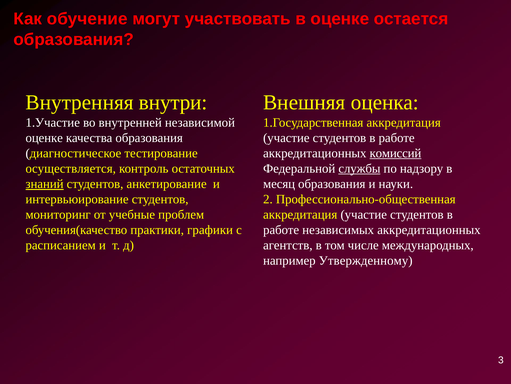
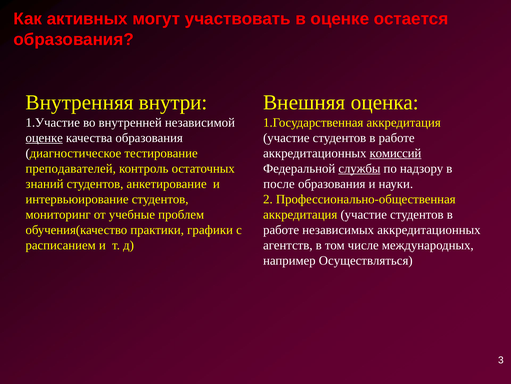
обучение: обучение -> активных
оценке at (44, 138) underline: none -> present
осуществляется: осуществляется -> преподавателей
знаний underline: present -> none
месяц: месяц -> после
Утвержденному: Утвержденному -> Осуществляться
